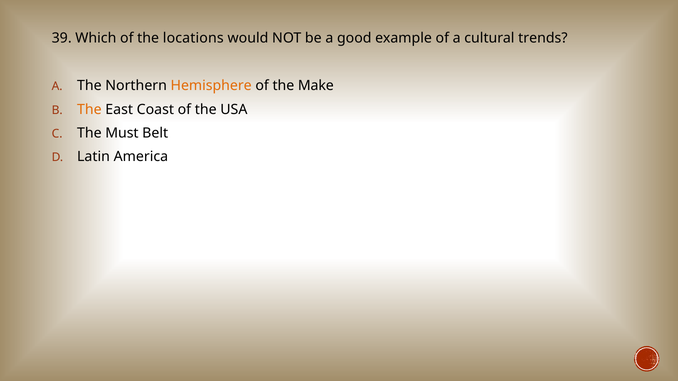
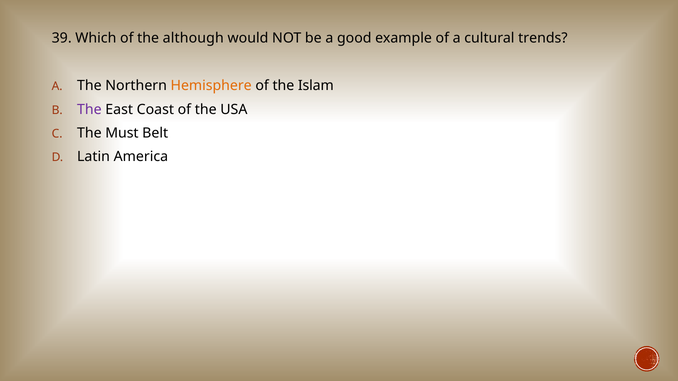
locations: locations -> although
Make: Make -> Islam
The at (89, 109) colour: orange -> purple
